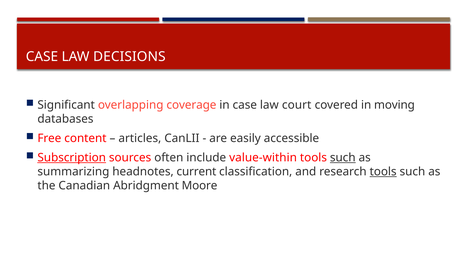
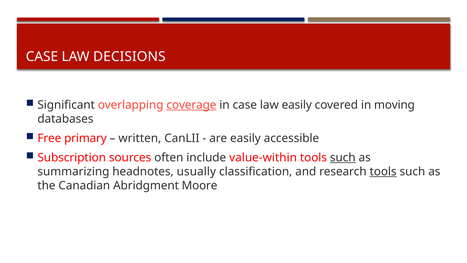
coverage underline: none -> present
law court: court -> easily
content: content -> primary
articles: articles -> written
Subscription underline: present -> none
current: current -> usually
